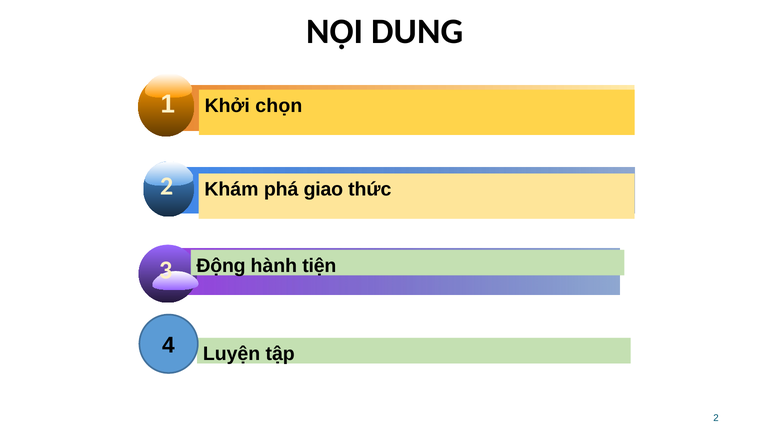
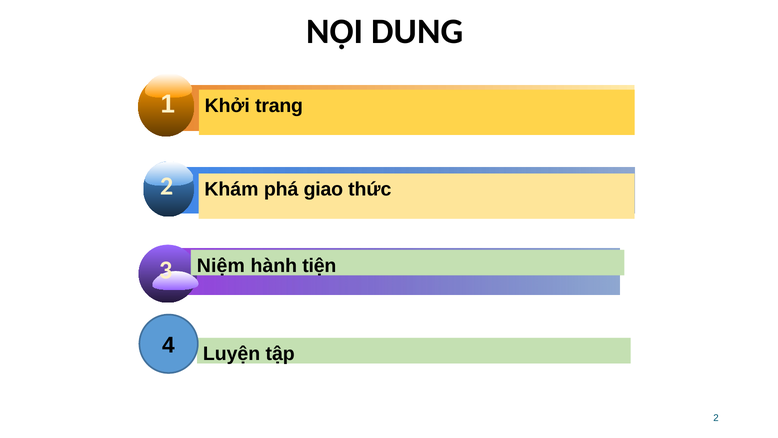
chọn: chọn -> trang
Động: Động -> Niệm
